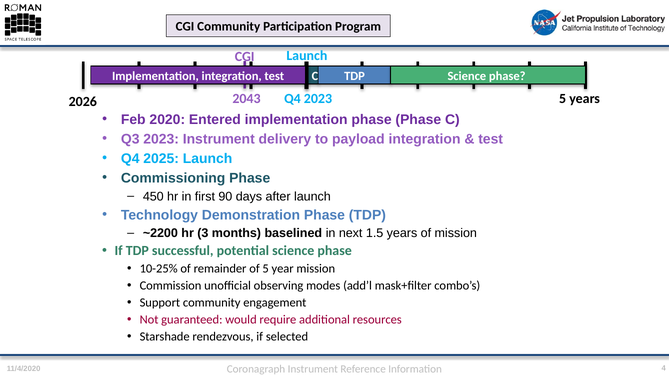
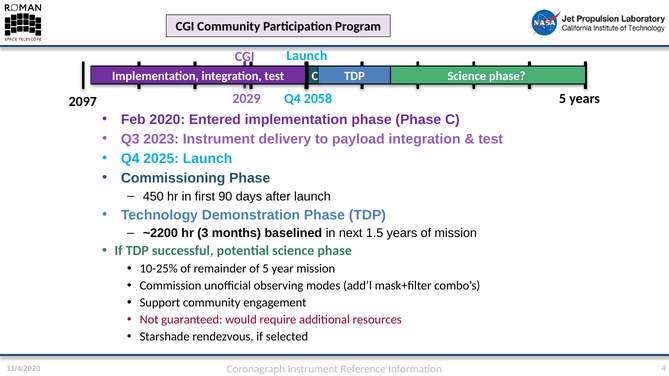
Q4 2023: 2023 -> 2058
2043: 2043 -> 2029
2026: 2026 -> 2097
